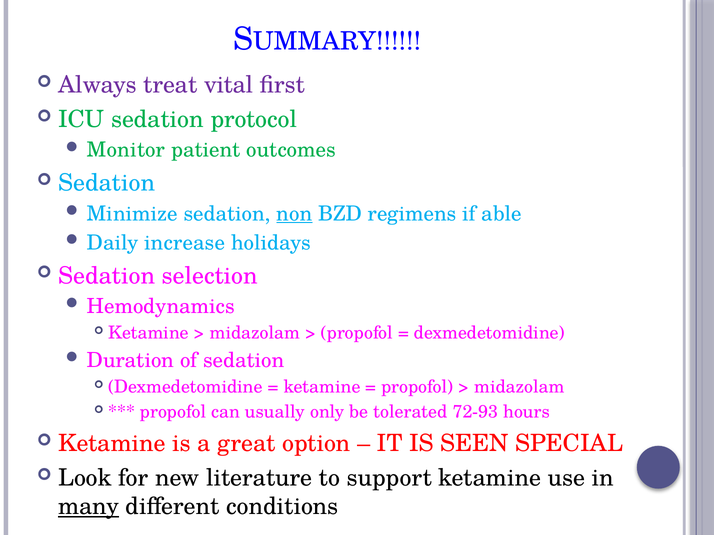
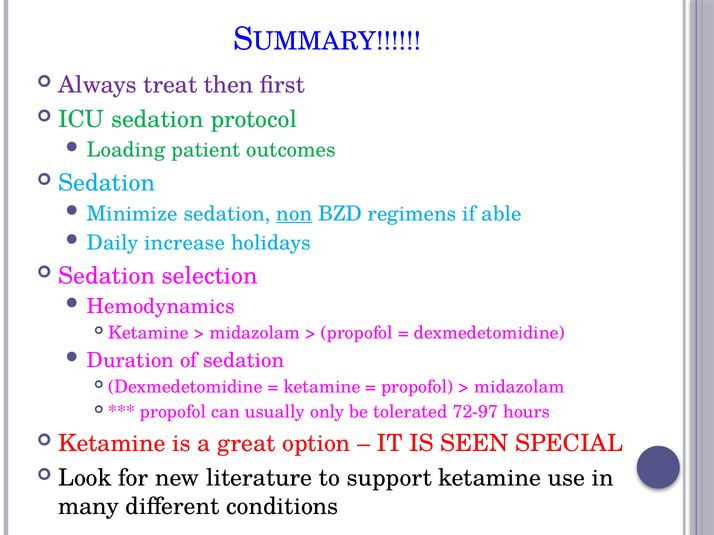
vital: vital -> then
Monitor: Monitor -> Loading
72-93: 72-93 -> 72-97
many underline: present -> none
